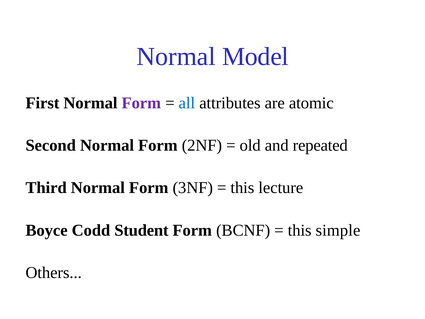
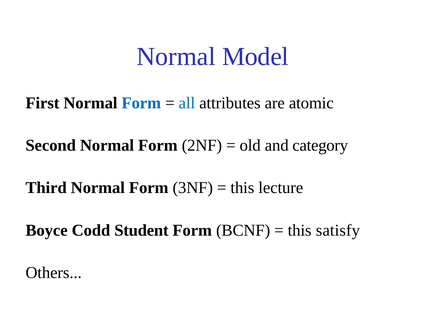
Form at (141, 103) colour: purple -> blue
repeated: repeated -> category
simple: simple -> satisfy
